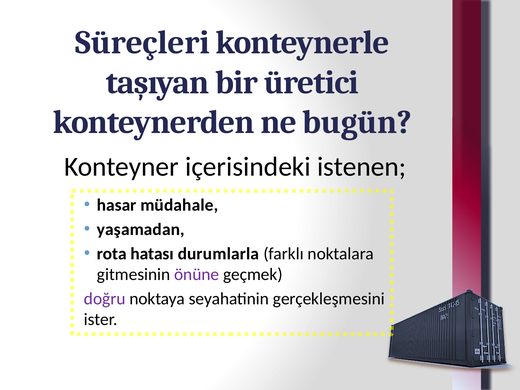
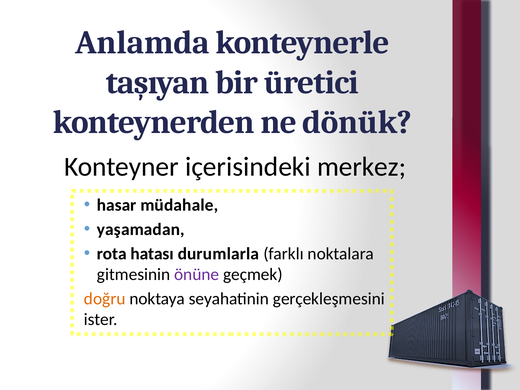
Süreçleri: Süreçleri -> Anlamda
bugün: bugün -> dönük
istenen: istenen -> merkez
doğru colour: purple -> orange
